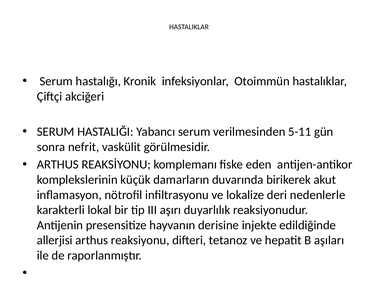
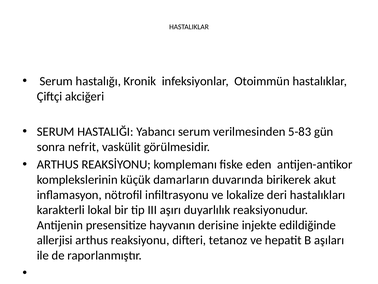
5-11: 5-11 -> 5-83
nedenlerle: nedenlerle -> hastalıkları
